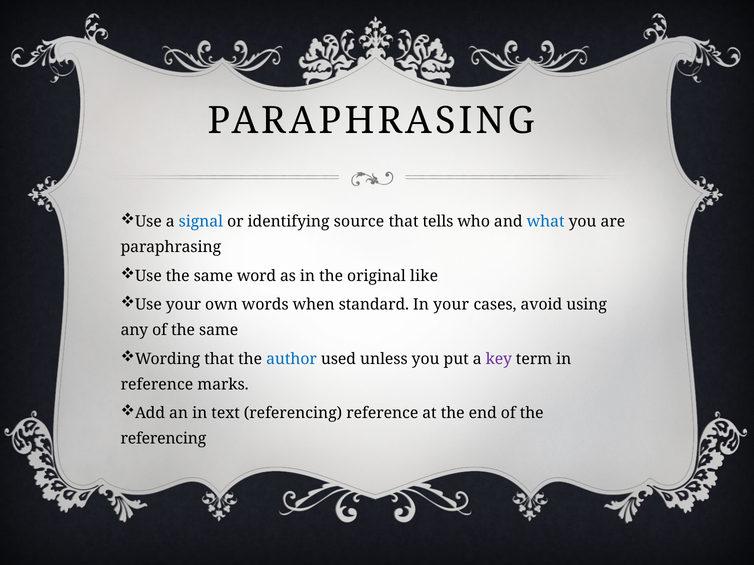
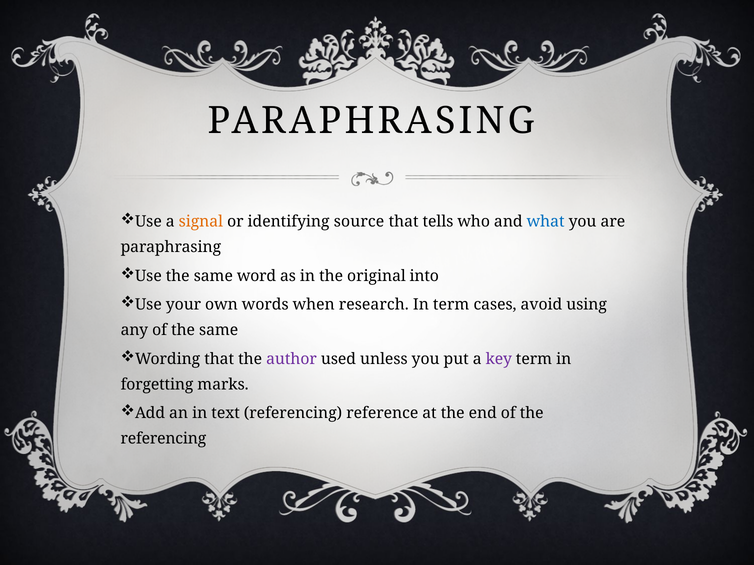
signal colour: blue -> orange
like: like -> into
standard: standard -> research
In your: your -> term
author colour: blue -> purple
reference at (157, 385): reference -> forgetting
